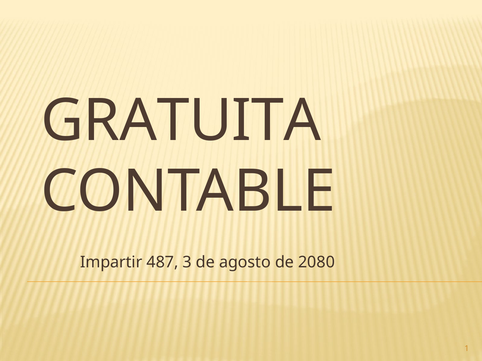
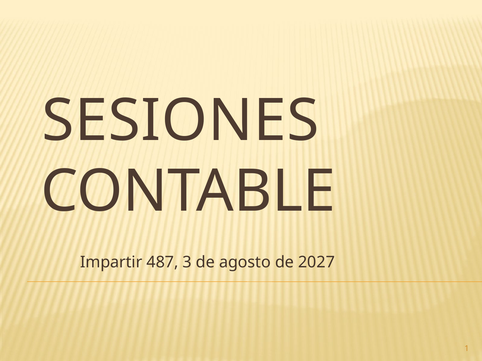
GRATUITA: GRATUITA -> SESIONES
2080: 2080 -> 2027
